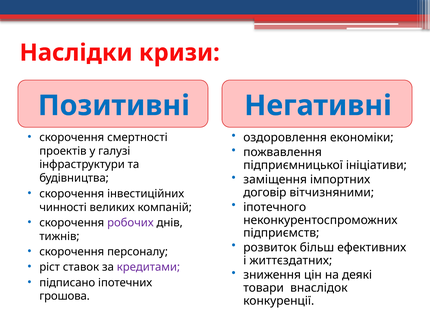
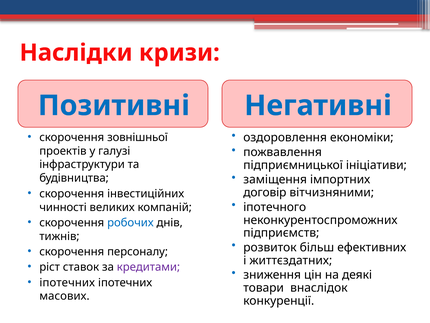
смертності: смертності -> зовнішньої
робочих colour: purple -> blue
підписано at (67, 282): підписано -> іпотечних
грошова: грошова -> масових
